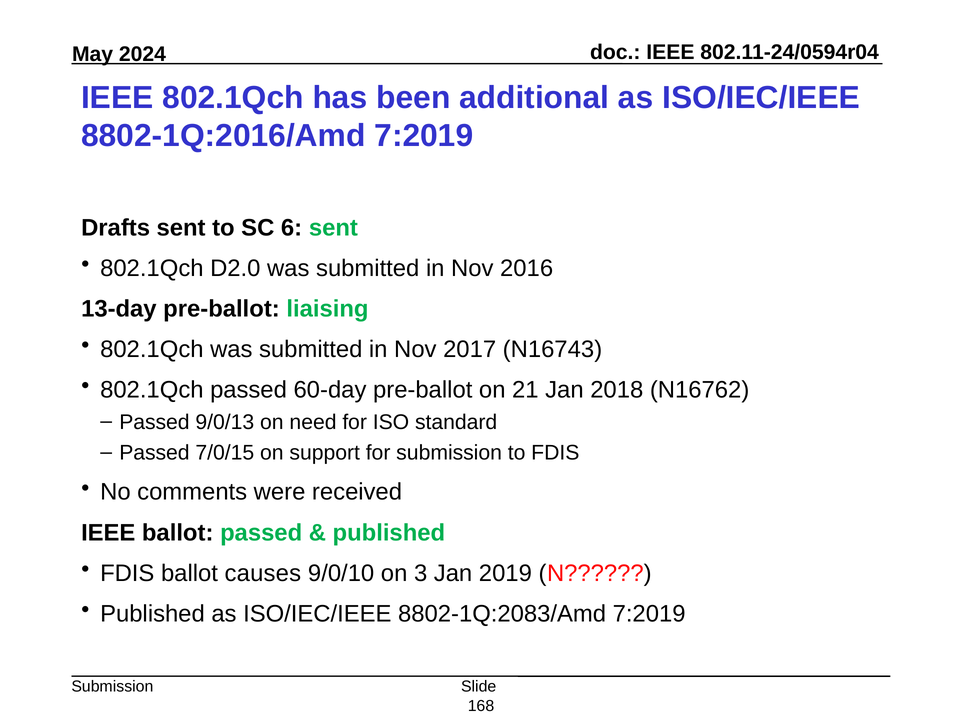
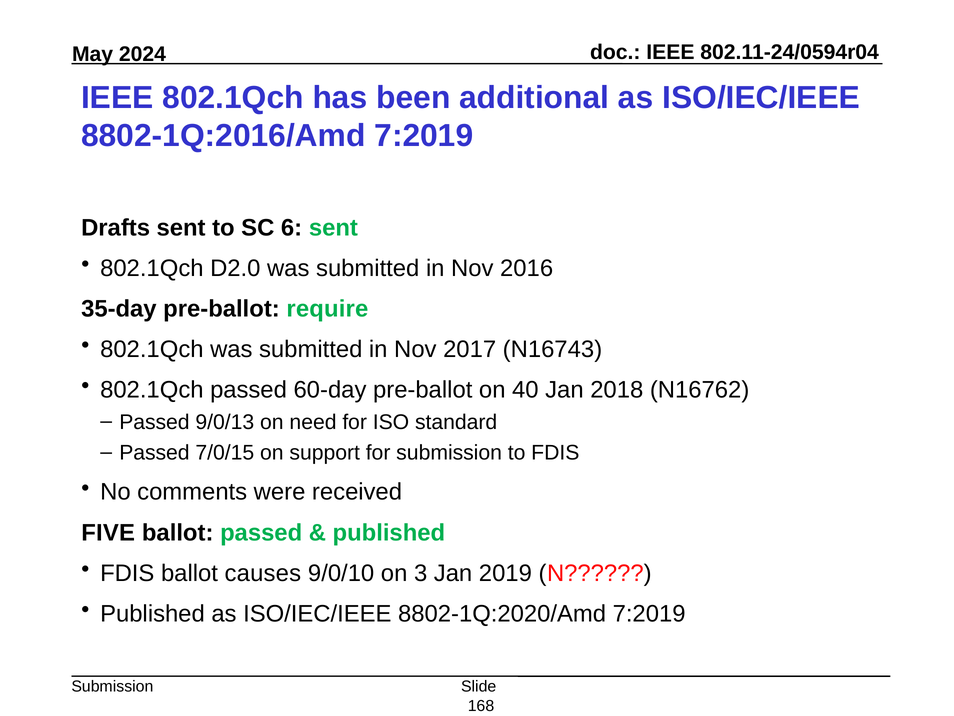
13-day: 13-day -> 35-day
liaising: liaising -> require
21: 21 -> 40
IEEE at (108, 532): IEEE -> FIVE
8802-1Q:2083/Amd: 8802-1Q:2083/Amd -> 8802-1Q:2020/Amd
